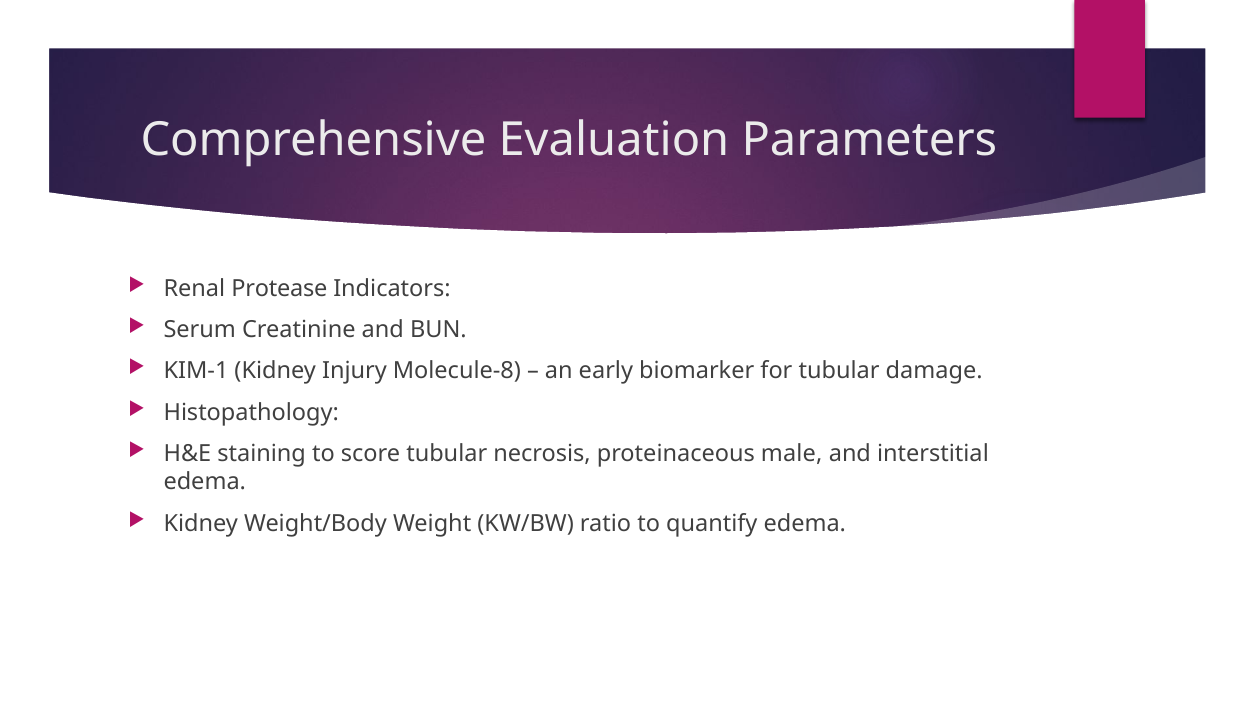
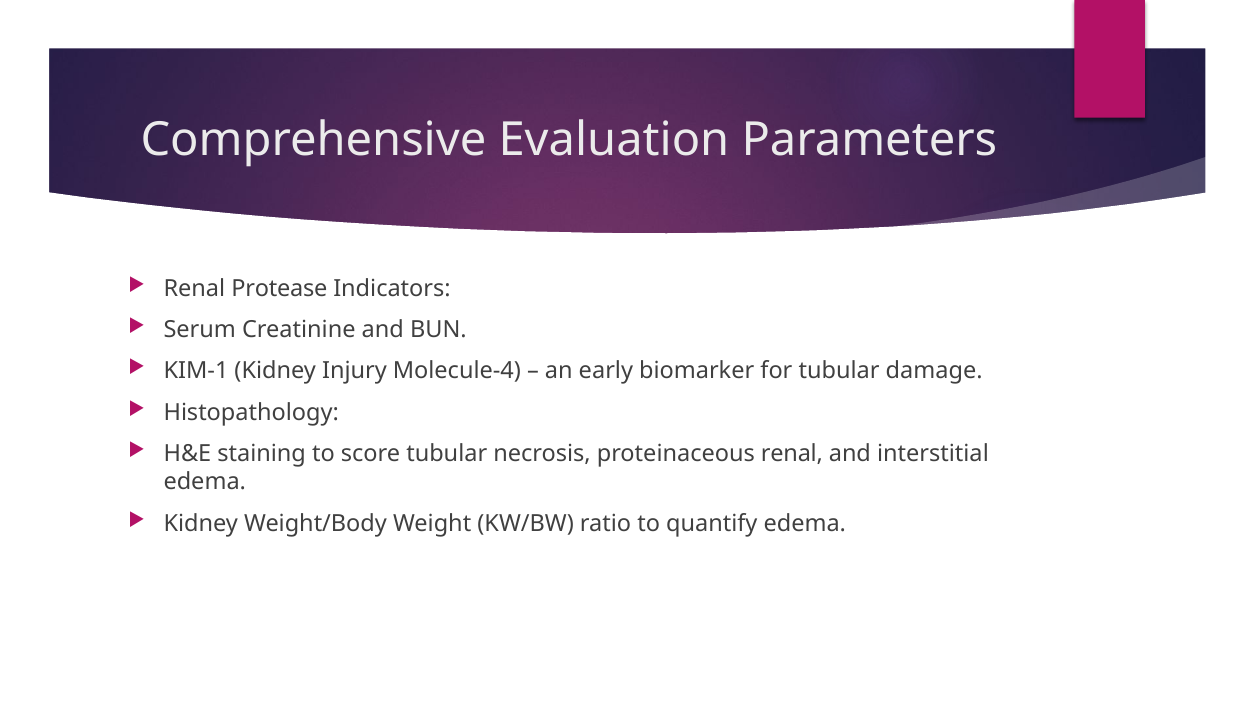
Molecule-8: Molecule-8 -> Molecule-4
proteinaceous male: male -> renal
